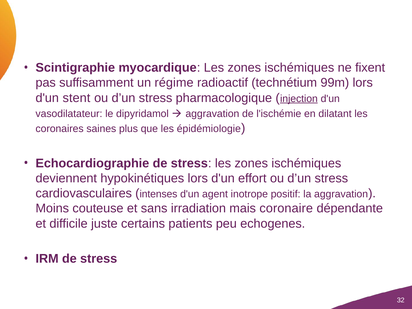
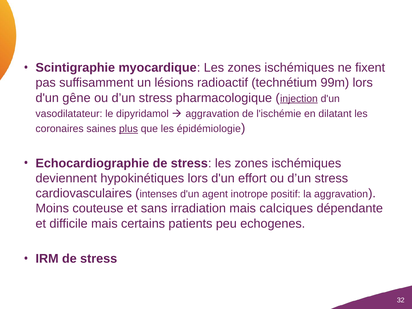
régime: régime -> lésions
stent: stent -> gêne
plus underline: none -> present
coronaire: coronaire -> calciques
difficile juste: juste -> mais
